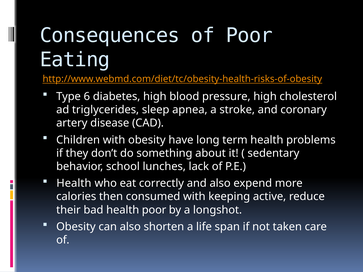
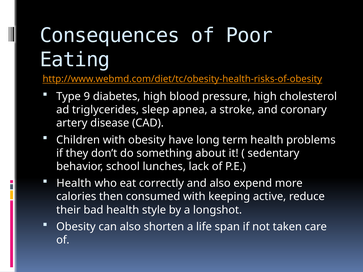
6: 6 -> 9
health poor: poor -> style
